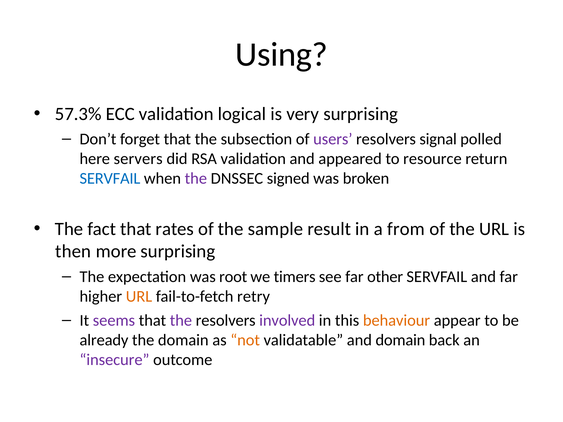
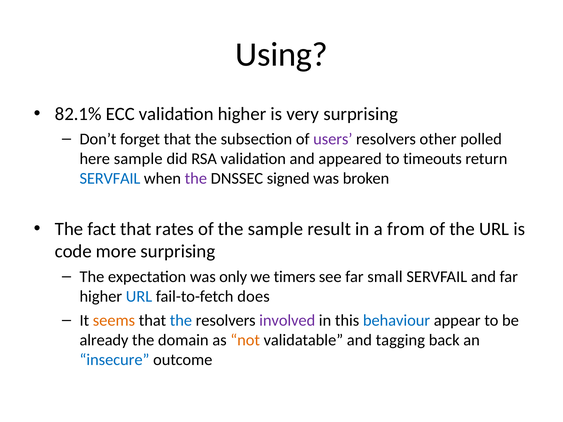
57.3%: 57.3% -> 82.1%
validation logical: logical -> higher
signal: signal -> other
here servers: servers -> sample
resource: resource -> timeouts
then: then -> code
root: root -> only
other: other -> small
URL at (139, 297) colour: orange -> blue
retry: retry -> does
seems colour: purple -> orange
the at (181, 321) colour: purple -> blue
behaviour colour: orange -> blue
and domain: domain -> tagging
insecure colour: purple -> blue
